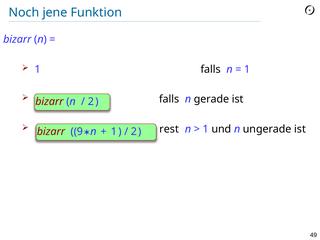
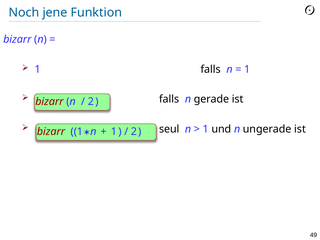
rest: rest -> seul
9 at (77, 132): 9 -> 1
